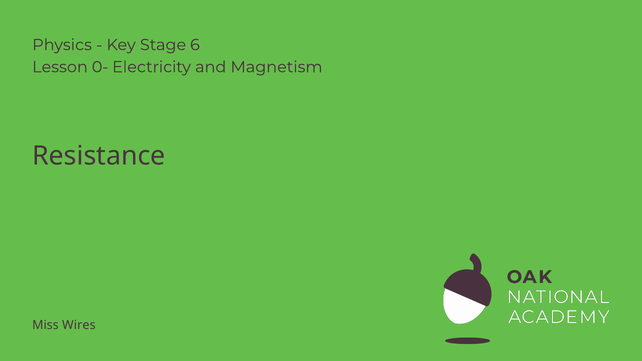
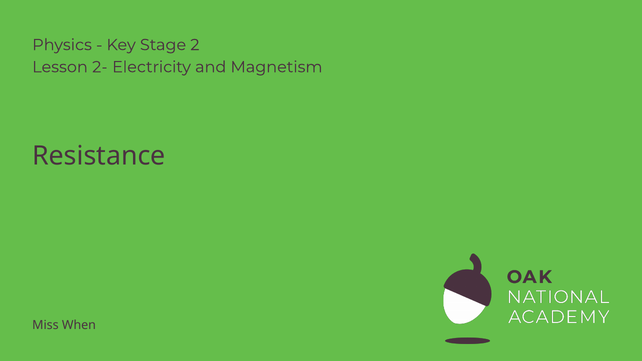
6: 6 -> 2
0-: 0- -> 2-
Wires: Wires -> When
